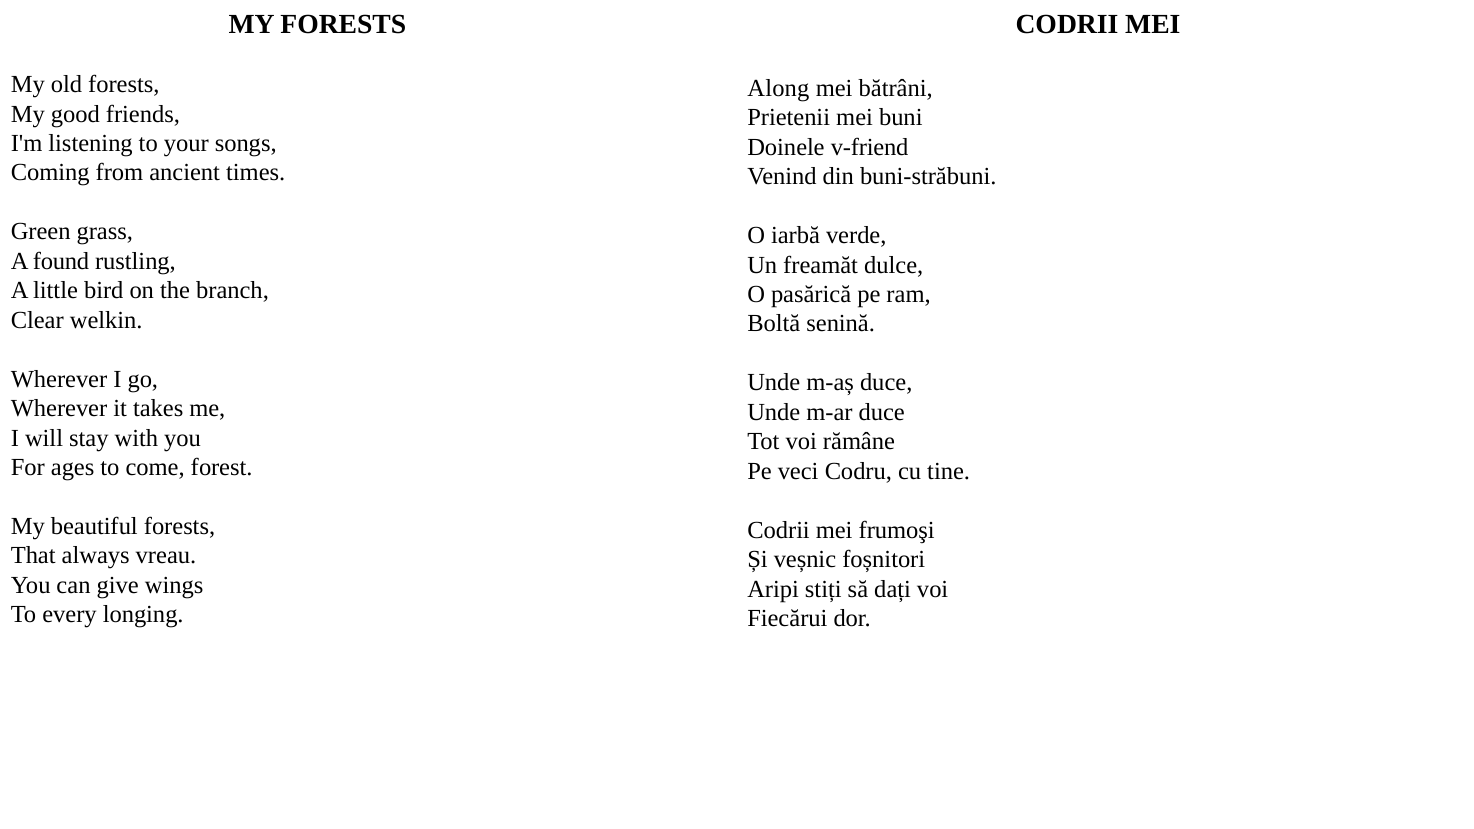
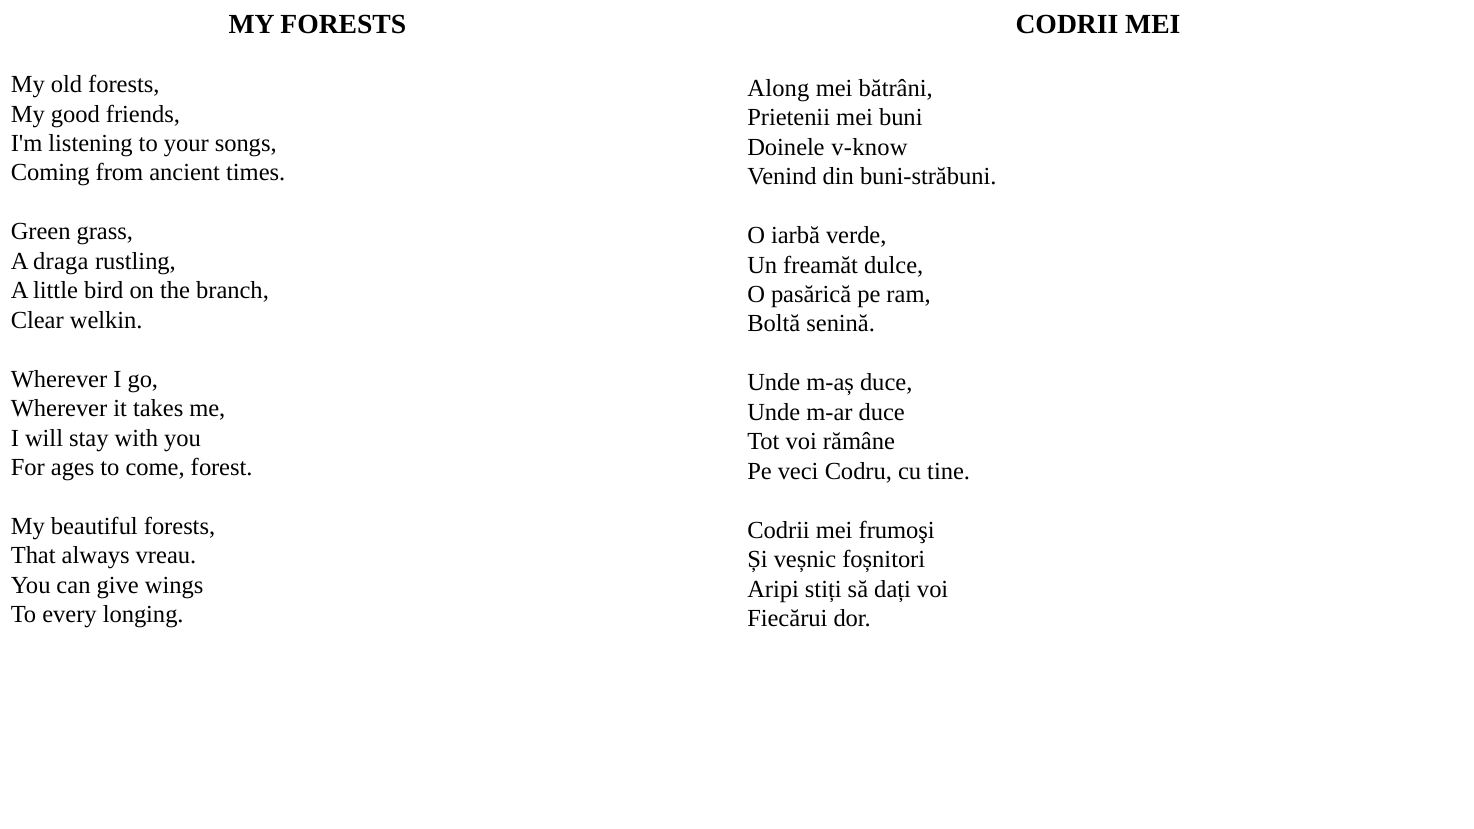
v-friend: v-friend -> v-know
found: found -> draga
